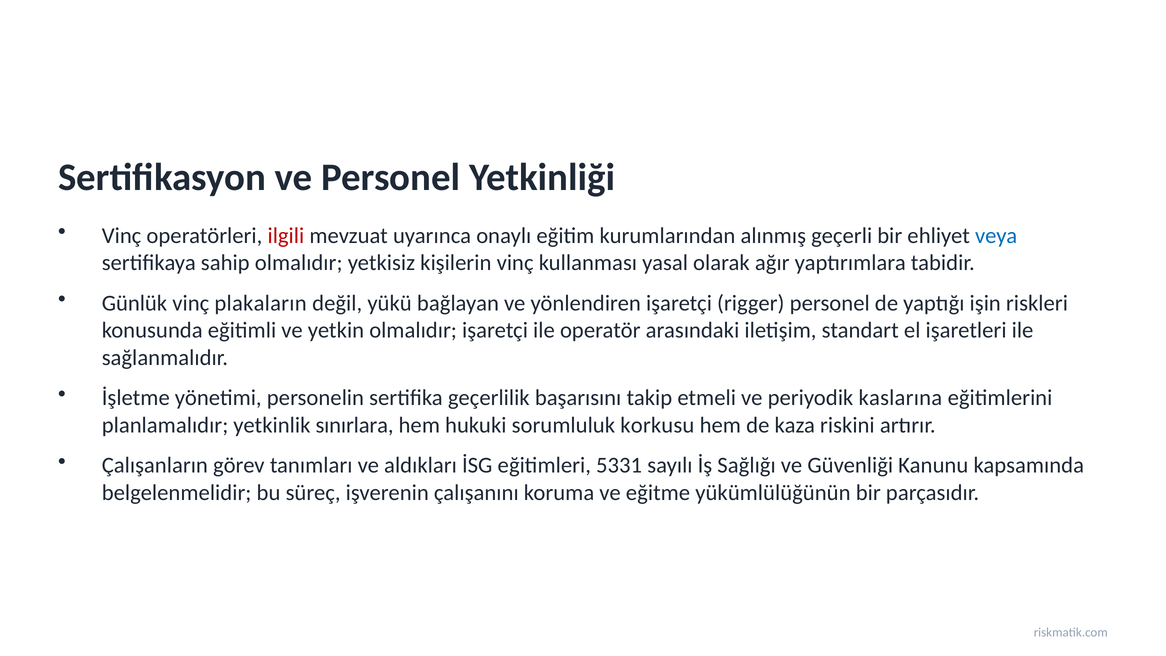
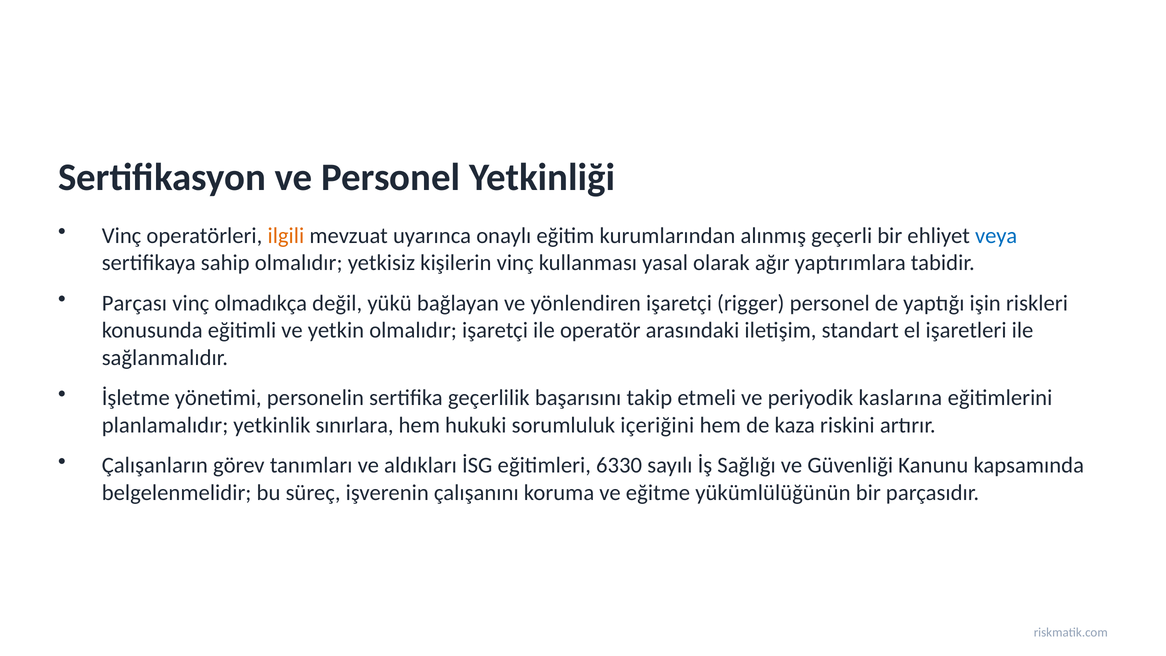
ilgili colour: red -> orange
Günlük: Günlük -> Parçası
plakaların: plakaların -> olmadıkça
korkusu: korkusu -> içeriğini
5331: 5331 -> 6330
